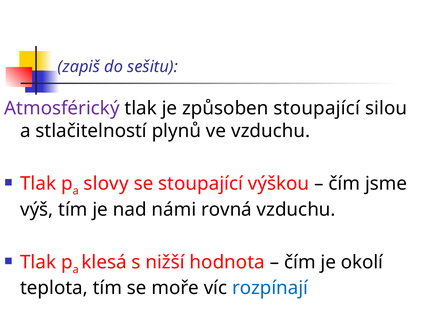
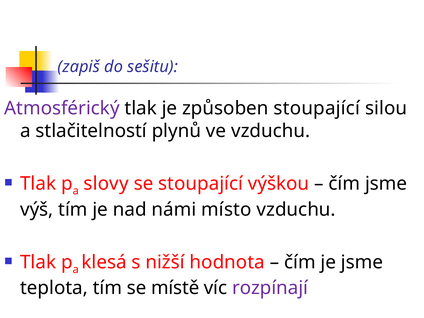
rovná: rovná -> místo
je okolí: okolí -> jsme
moře: moře -> místě
rozpínají colour: blue -> purple
